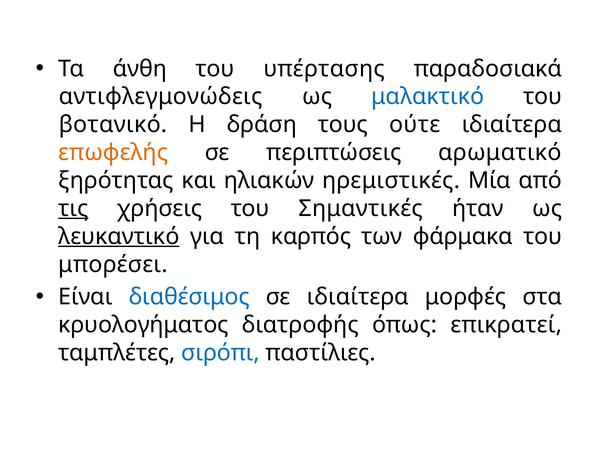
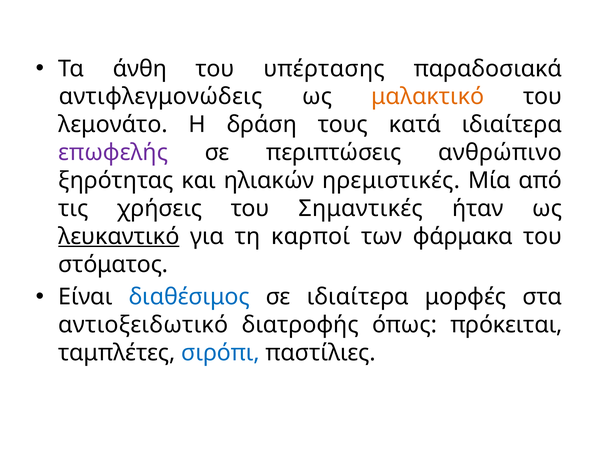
μαλακτικό colour: blue -> orange
βοτανικό: βοτανικό -> λεμονάτο
ούτε: ούτε -> κατά
επωφελής colour: orange -> purple
αρωματικό: αρωματικό -> ανθρώπινο
τις underline: present -> none
καρπός: καρπός -> καρποί
μπορέσει: μπορέσει -> στόματος
κρυολογήματος: κρυολογήματος -> αντιοξειδωτικό
επικρατεί: επικρατεί -> πρόκειται
